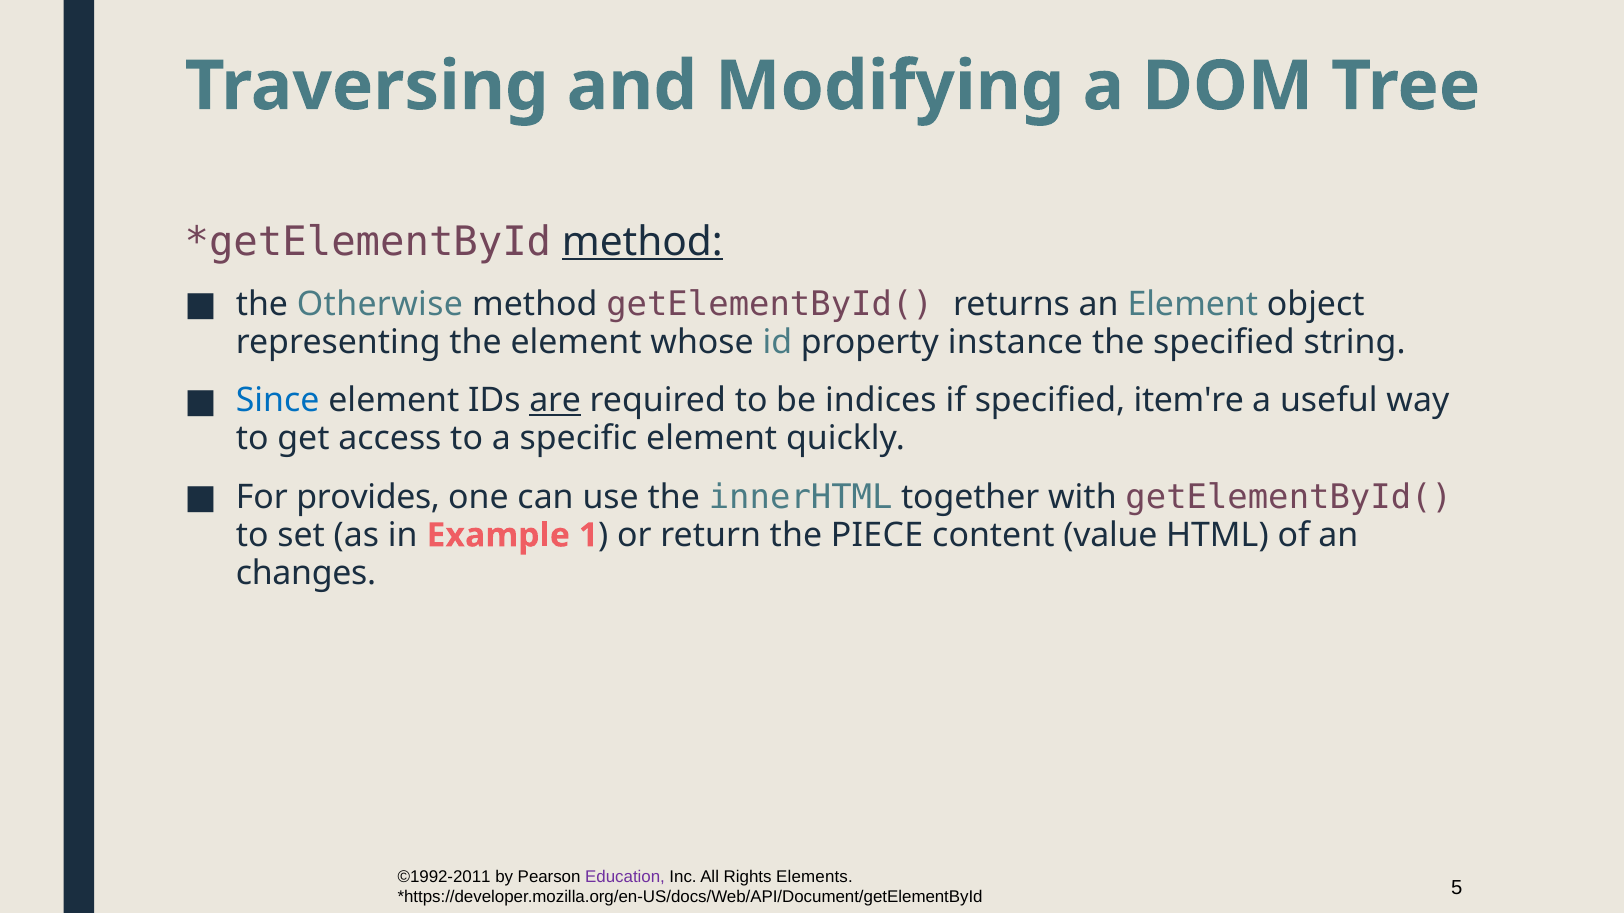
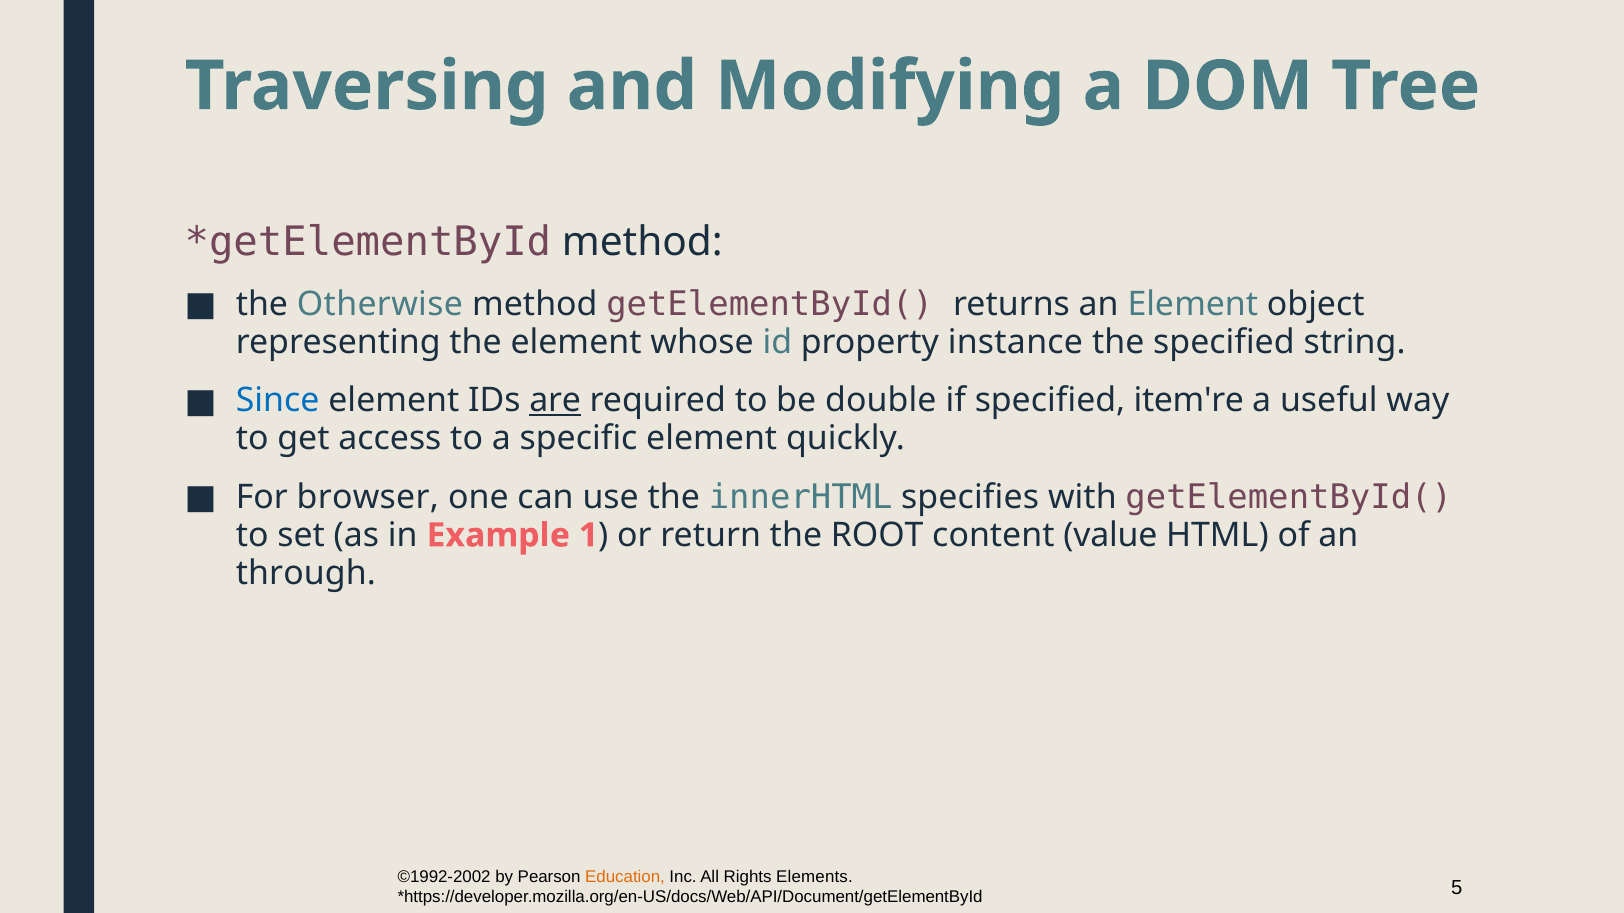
method at (642, 242) underline: present -> none
indices: indices -> double
provides: provides -> browser
together: together -> specifies
PIECE: PIECE -> ROOT
changes: changes -> through
©1992-2011: ©1992-2011 -> ©1992-2002
Education colour: purple -> orange
